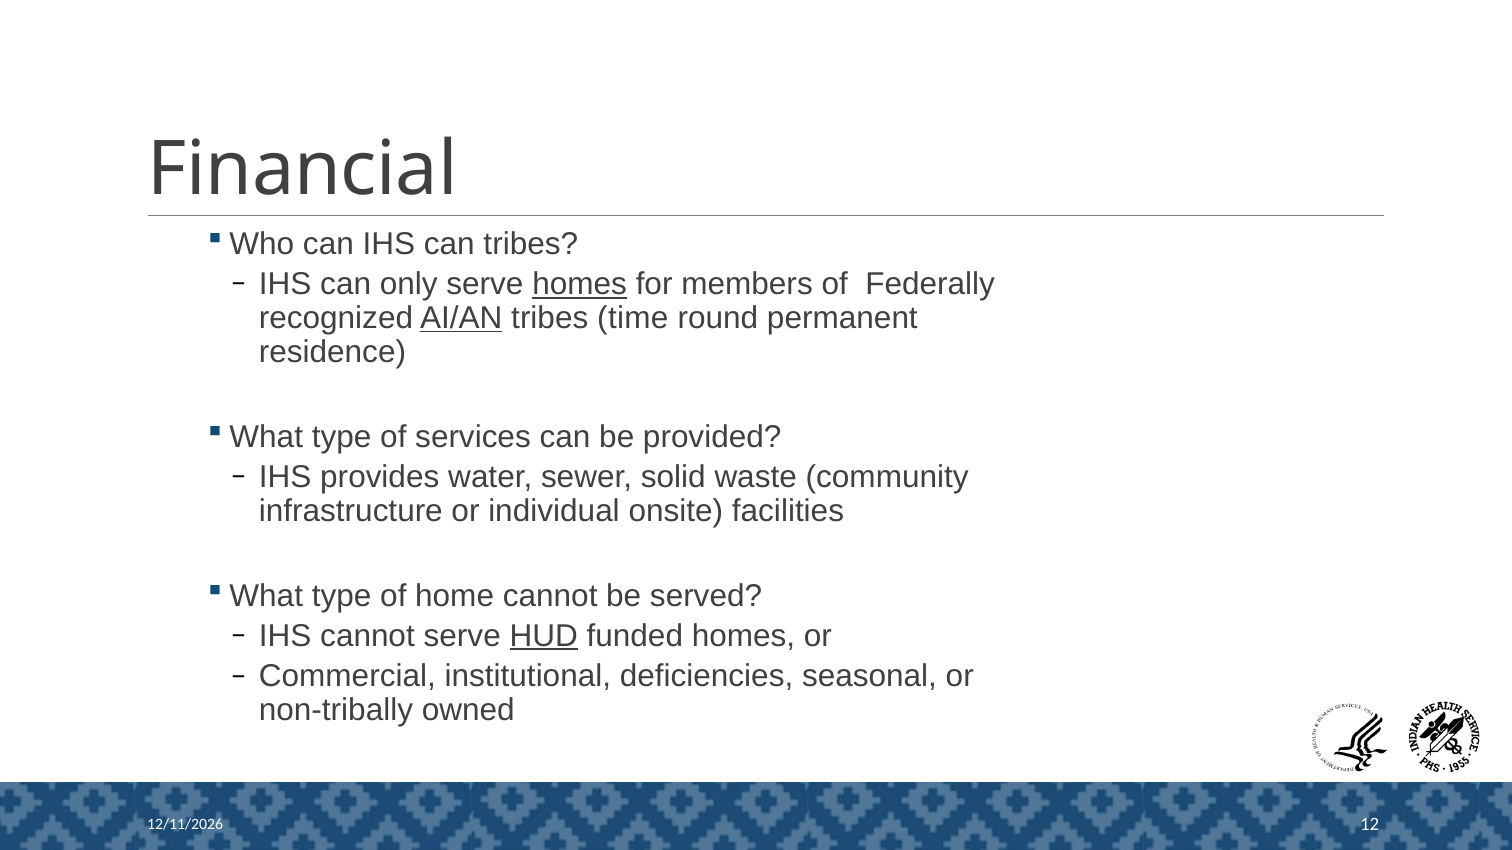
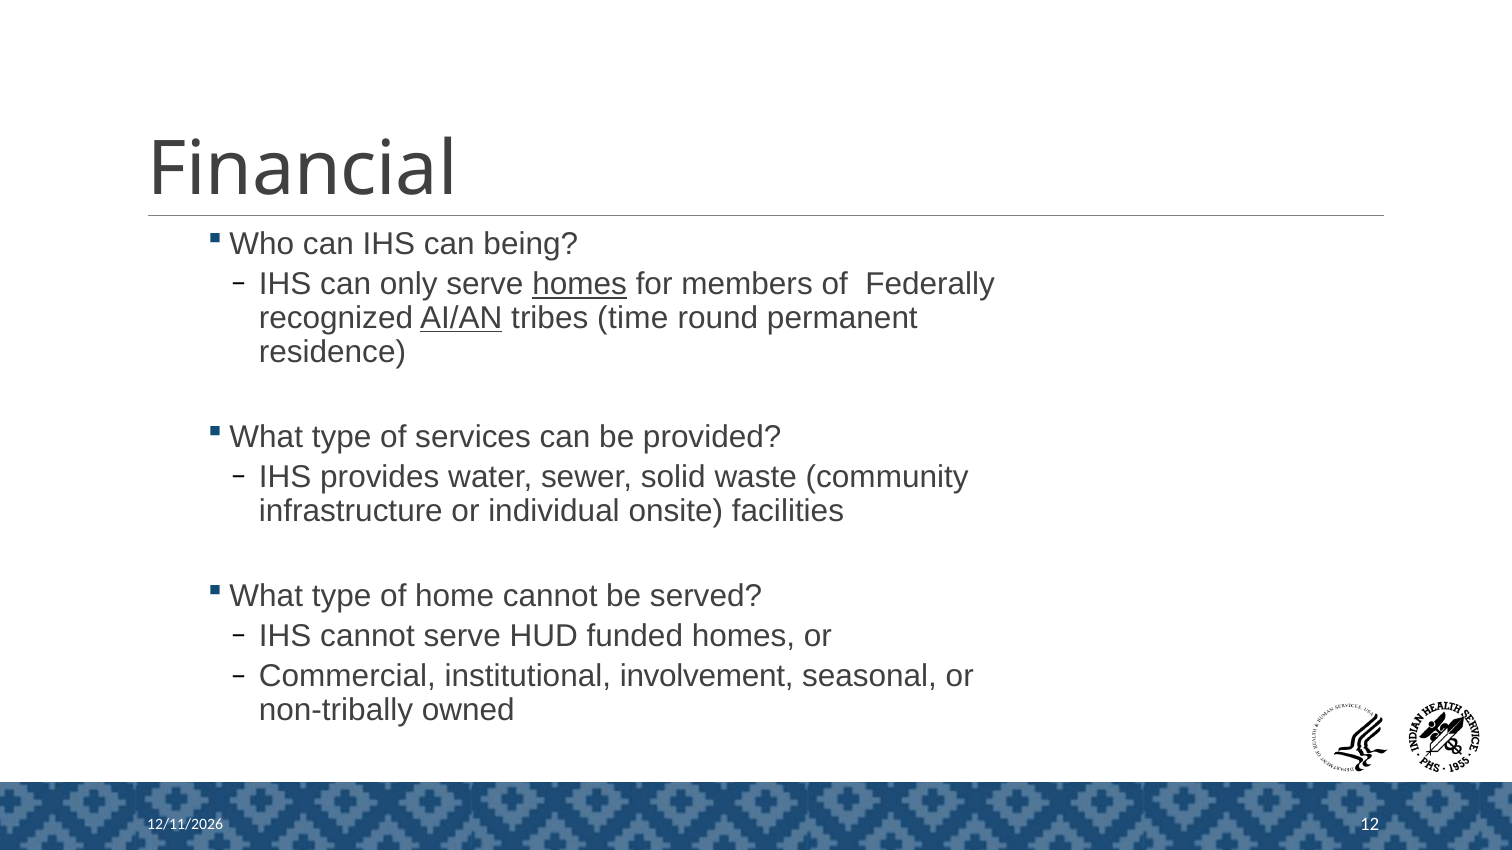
can tribes: tribes -> being
HUD underline: present -> none
deficiencies: deficiencies -> involvement
